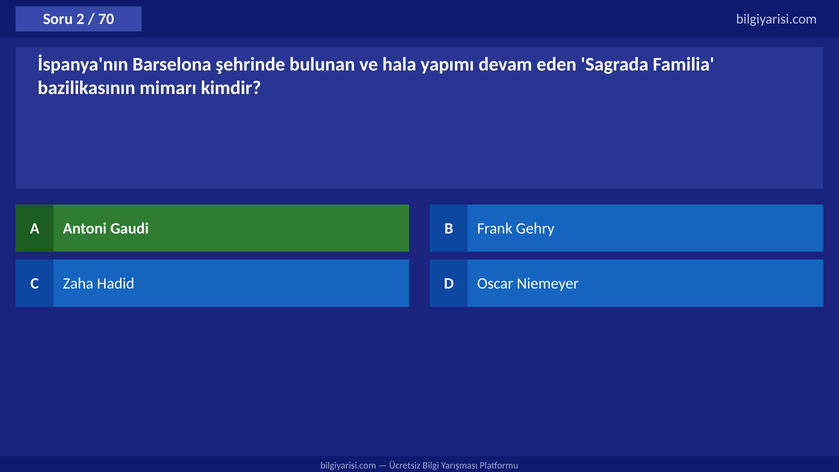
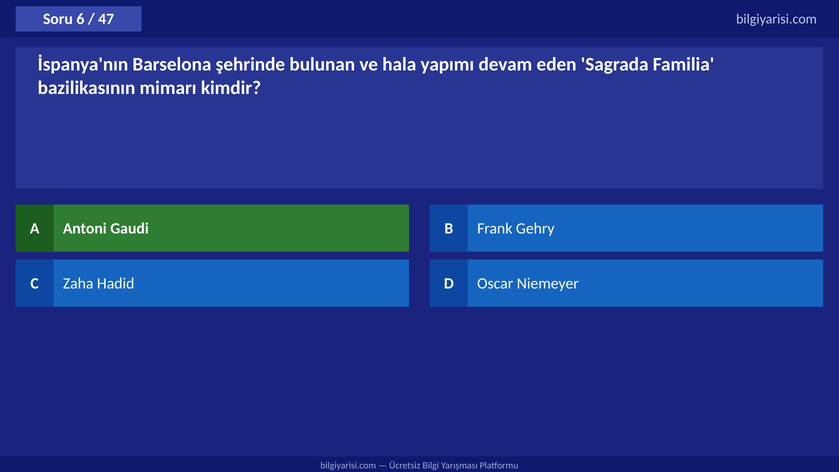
2: 2 -> 6
70: 70 -> 47
